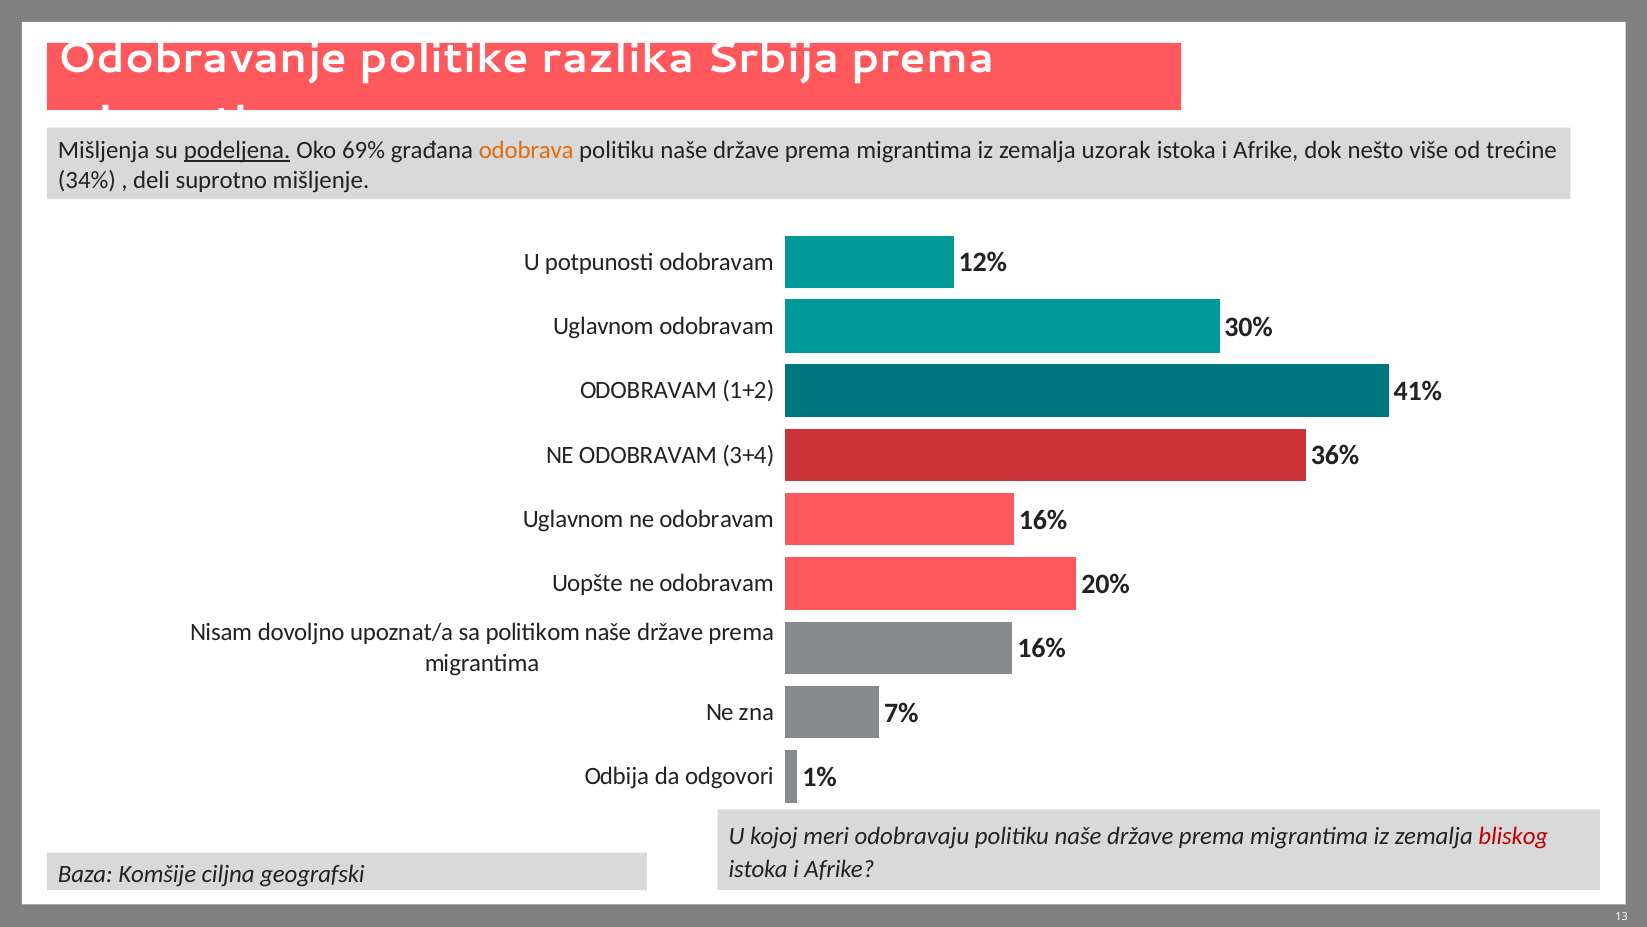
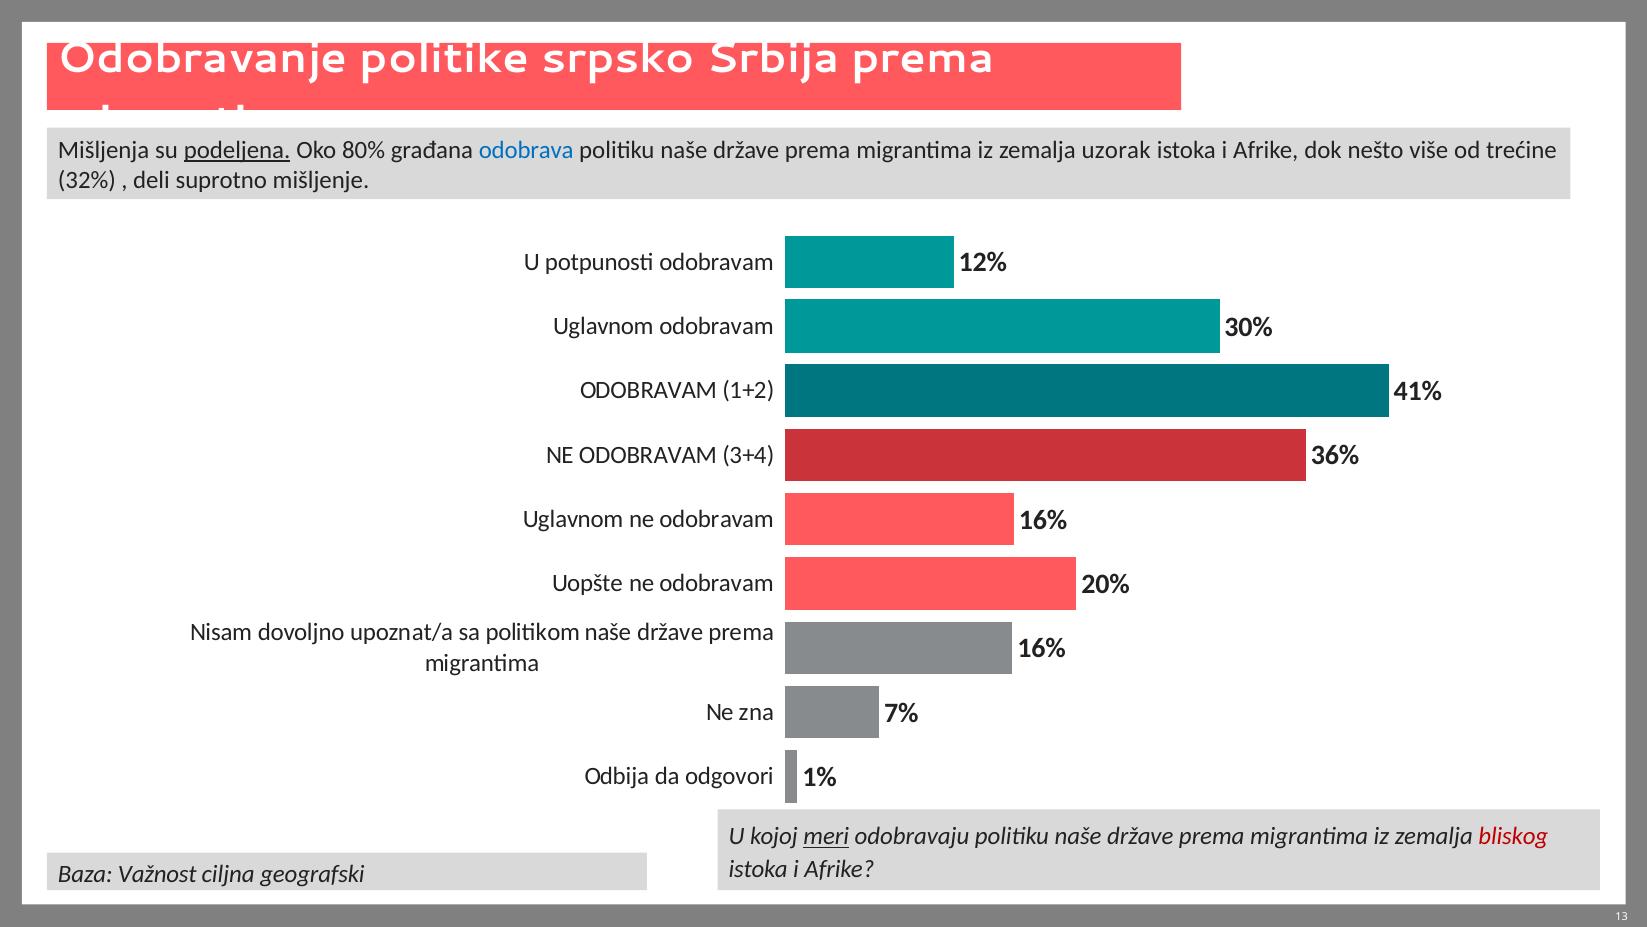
razlika: razlika -> srpsko
69%: 69% -> 80%
odobrava colour: orange -> blue
34%: 34% -> 32%
meri underline: none -> present
Komšije: Komšije -> Važnost
